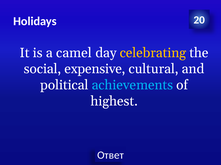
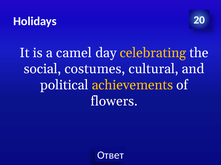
expensive: expensive -> costumes
achievements colour: light blue -> yellow
highest: highest -> flowers
